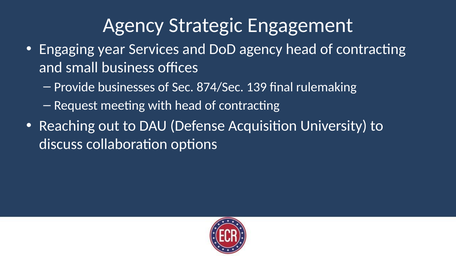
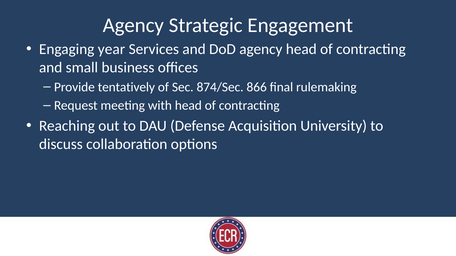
businesses: businesses -> tentatively
139: 139 -> 866
